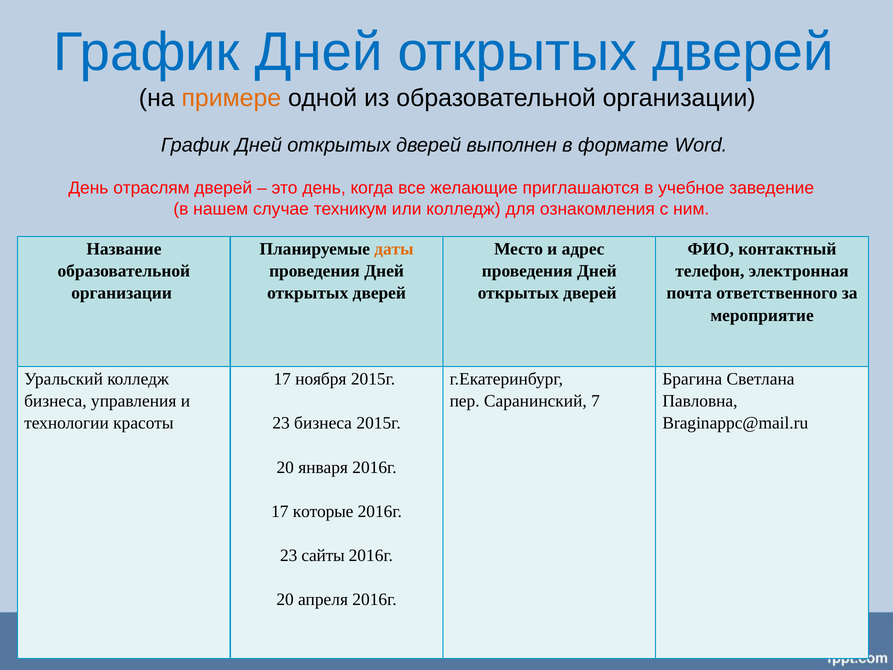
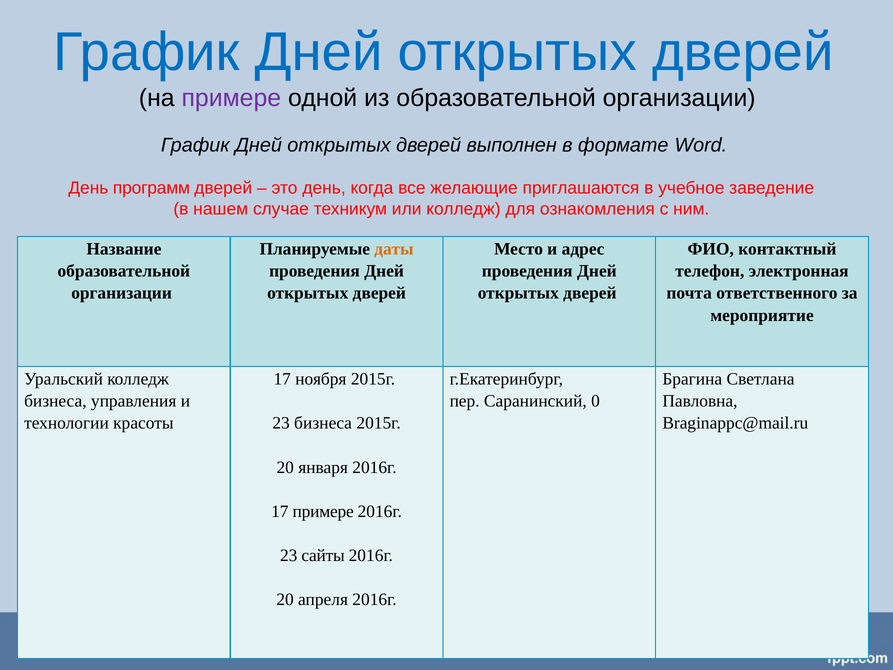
примере at (231, 98) colour: orange -> purple
отраслям: отраслям -> программ
7: 7 -> 0
17 которые: которые -> примере
